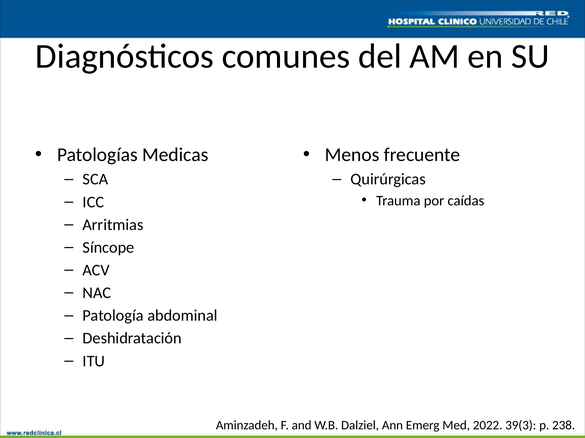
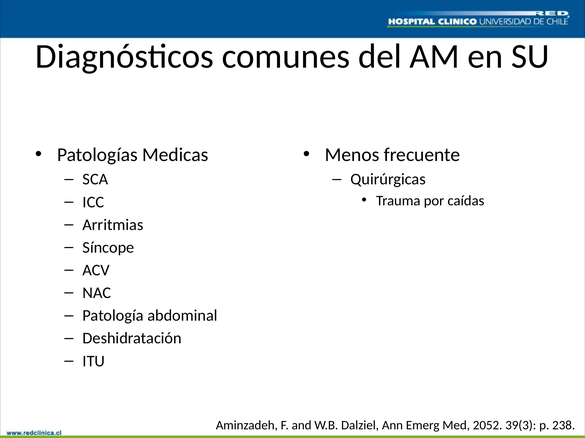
2022: 2022 -> 2052
